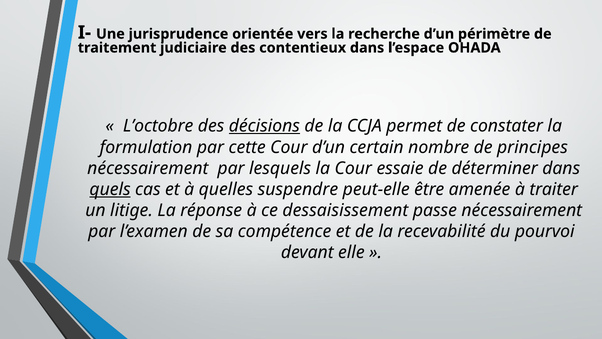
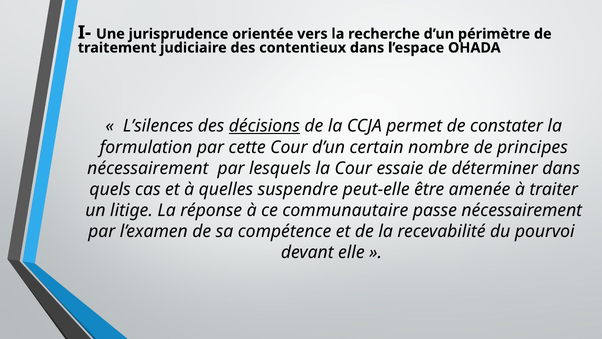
L’octobre: L’octobre -> L’silences
quels underline: present -> none
dessaisissement: dessaisissement -> communautaire
